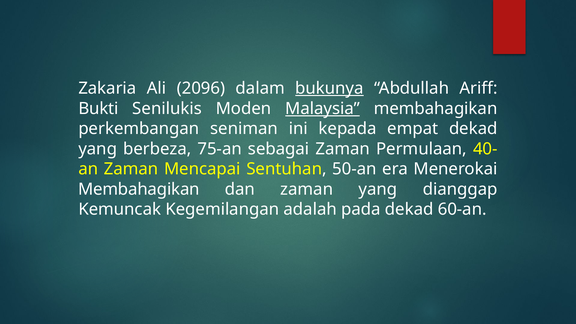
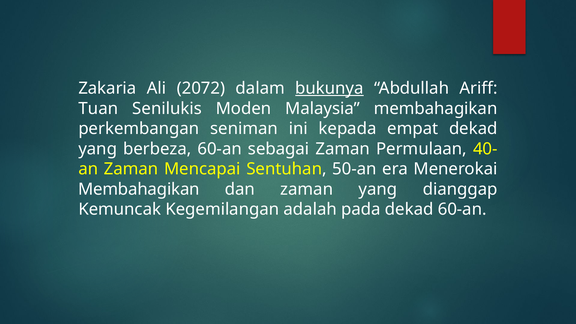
2096: 2096 -> 2072
Bukti: Bukti -> Tuan
Malaysia underline: present -> none
berbeza 75-an: 75-an -> 60-an
